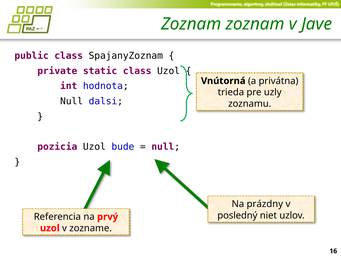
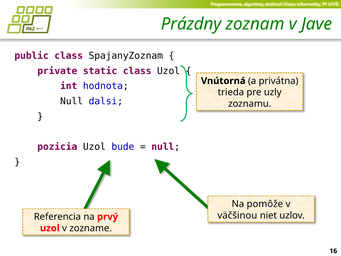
Zoznam at (191, 24): Zoznam -> Prázdny
prázdny: prázdny -> pomôže
posledný: posledný -> väčšinou
